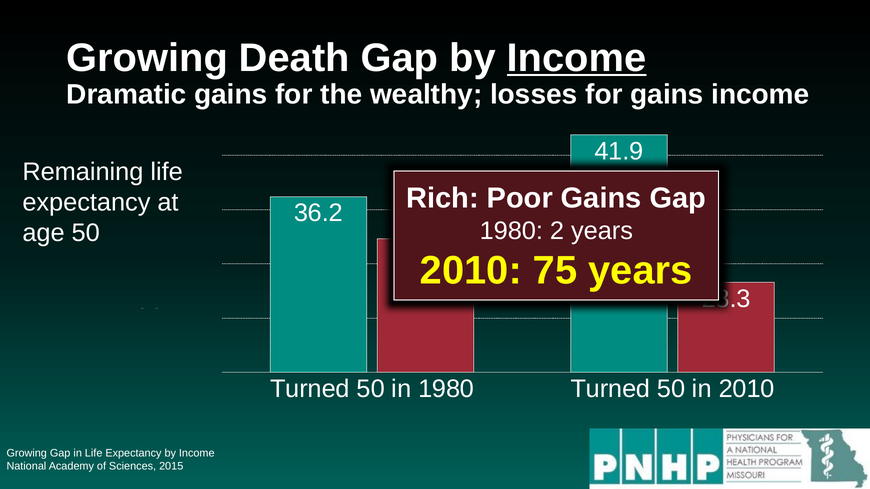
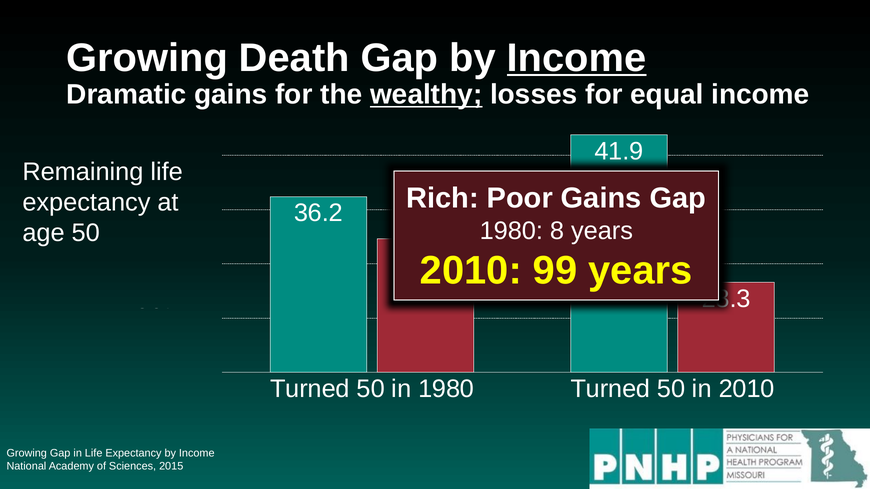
wealthy underline: none -> present
for gains: gains -> equal
2: 2 -> 8
75: 75 -> 99
